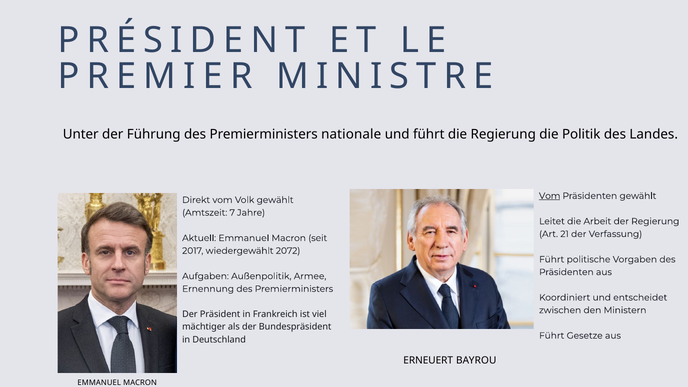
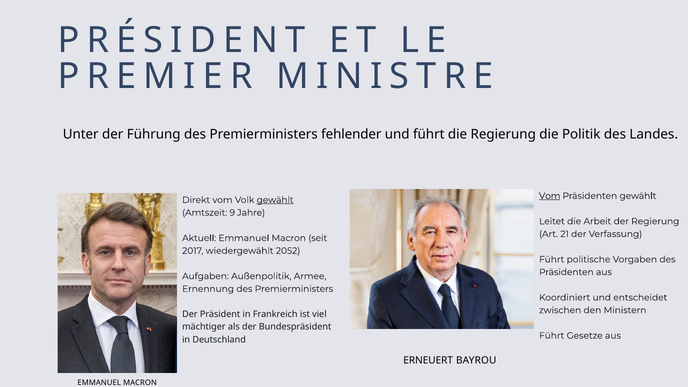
nationale: nationale -> fehlender
gewählt at (275, 200) underline: none -> present
7: 7 -> 9
2072: 2072 -> 2052
